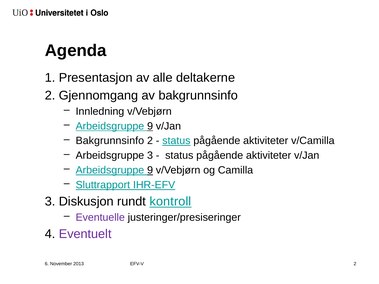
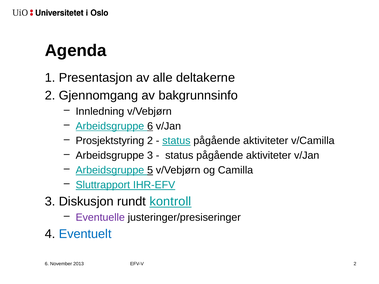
9 at (150, 126): 9 -> 6
Bakgrunnsinfo at (110, 141): Bakgrunnsinfo -> Prosjektstyring
9 at (150, 170): 9 -> 5
Eventuelt colour: purple -> blue
